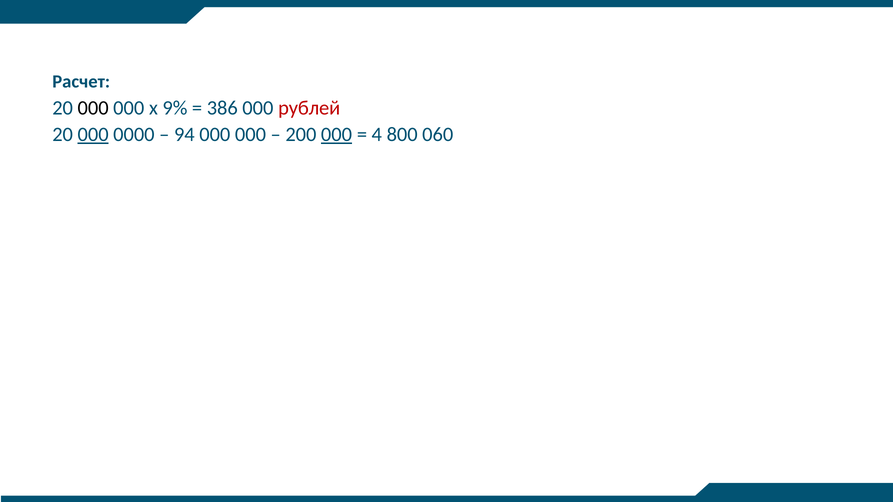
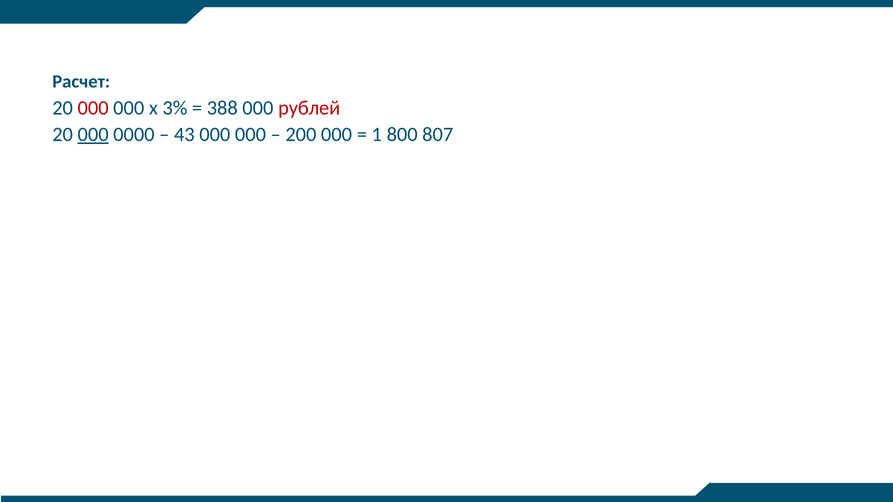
000 at (93, 108) colour: black -> red
9%: 9% -> 3%
386: 386 -> 388
94: 94 -> 43
000 at (337, 135) underline: present -> none
4: 4 -> 1
060: 060 -> 807
